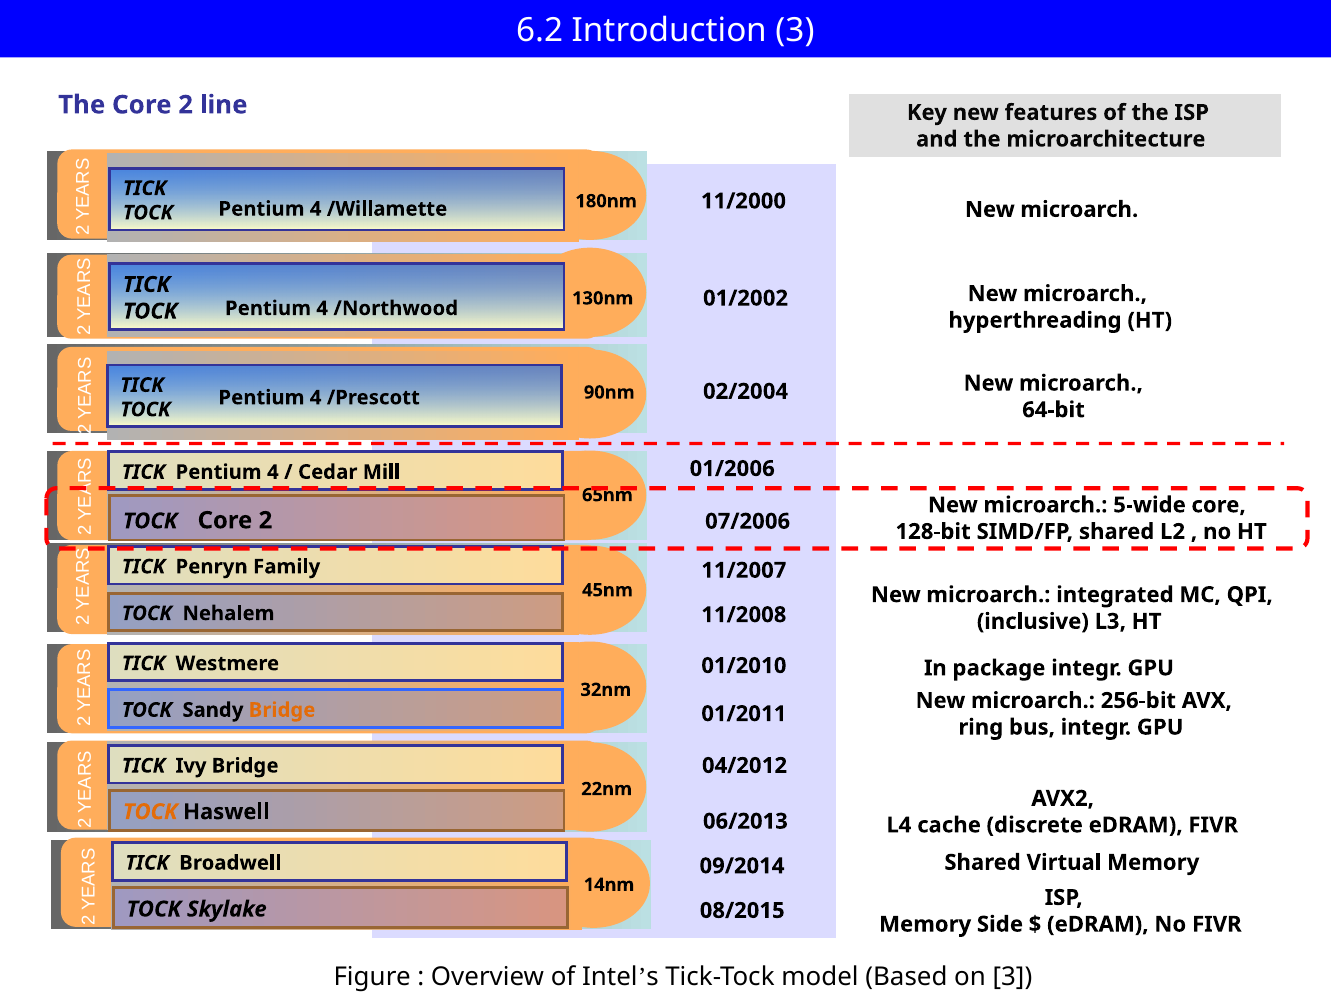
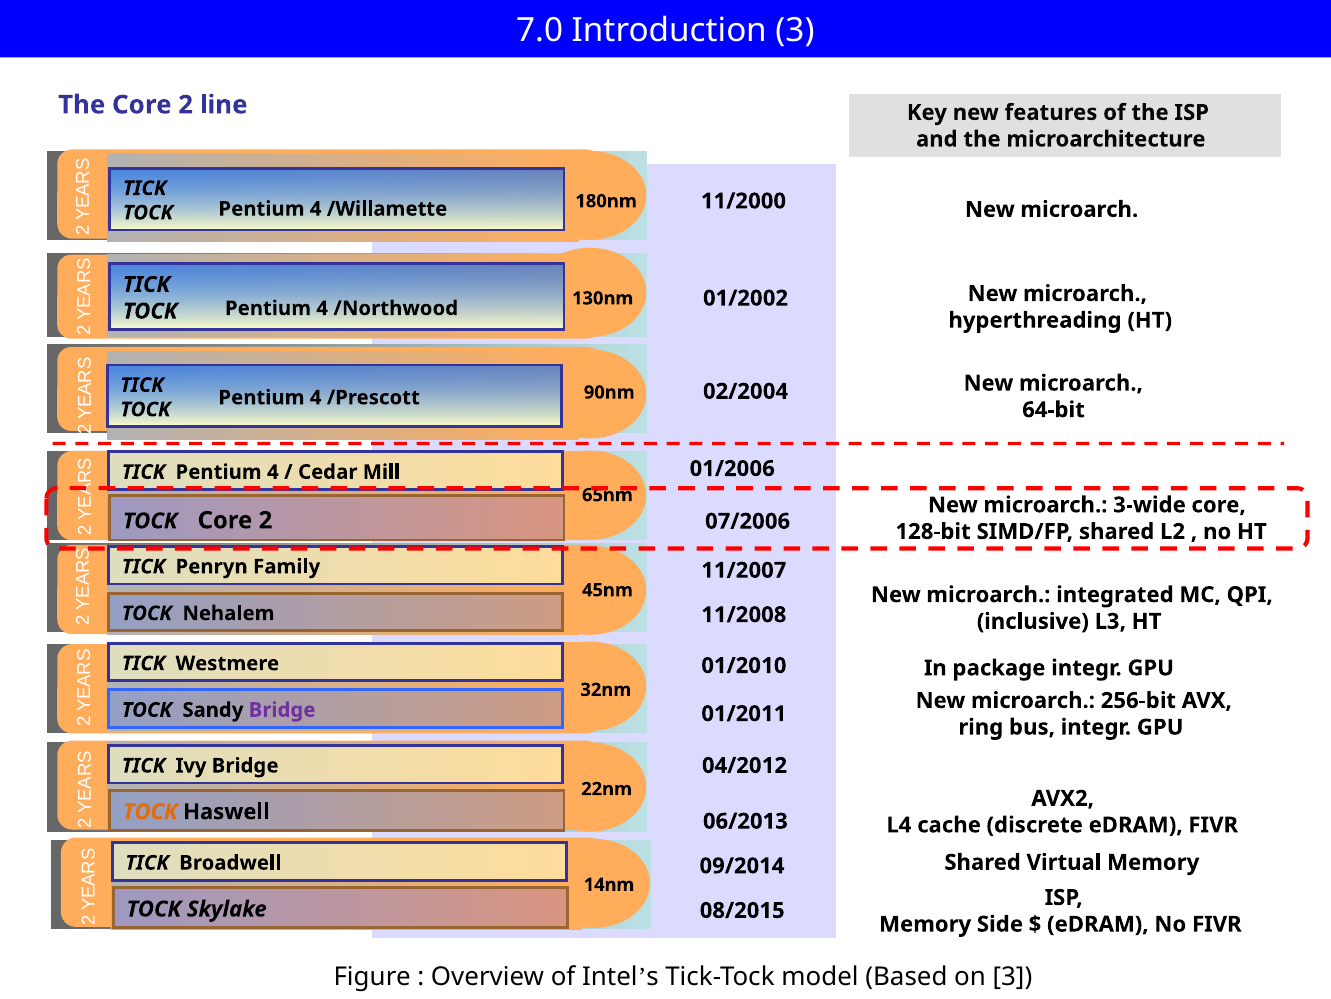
6.2: 6.2 -> 7.0
5-wide: 5-wide -> 3-wide
Bridge at (282, 710) colour: orange -> purple
